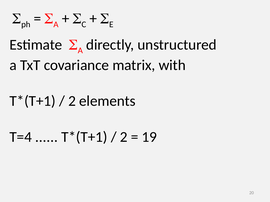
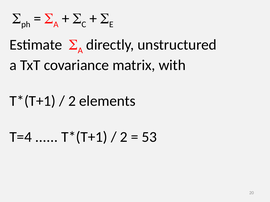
19: 19 -> 53
